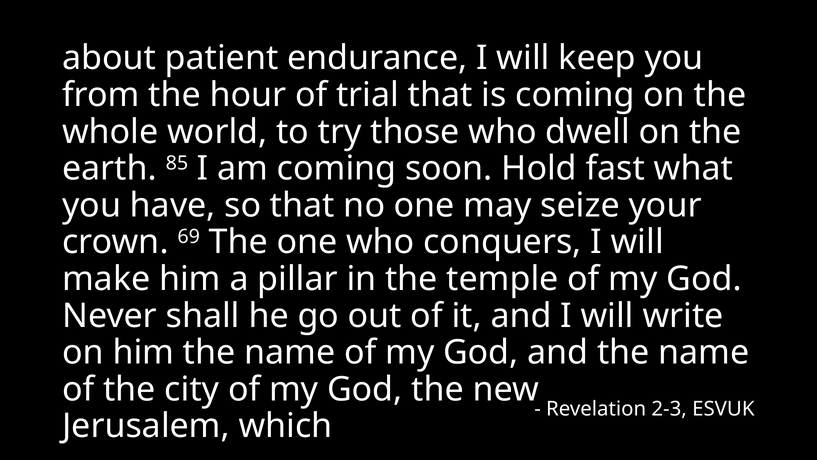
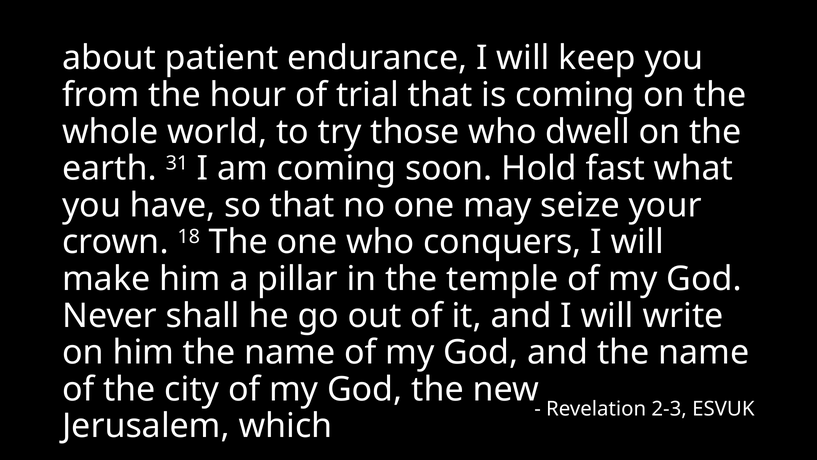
85: 85 -> 31
69: 69 -> 18
